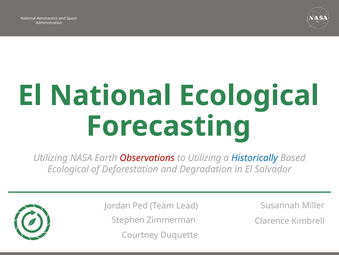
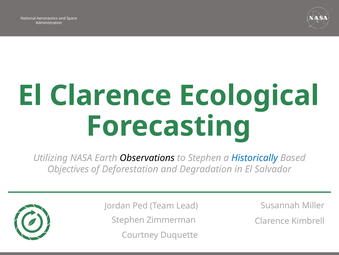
El National: National -> Clarence
Observations colour: red -> black
to Utilizing: Utilizing -> Stephen
Ecological at (68, 169): Ecological -> Objectives
